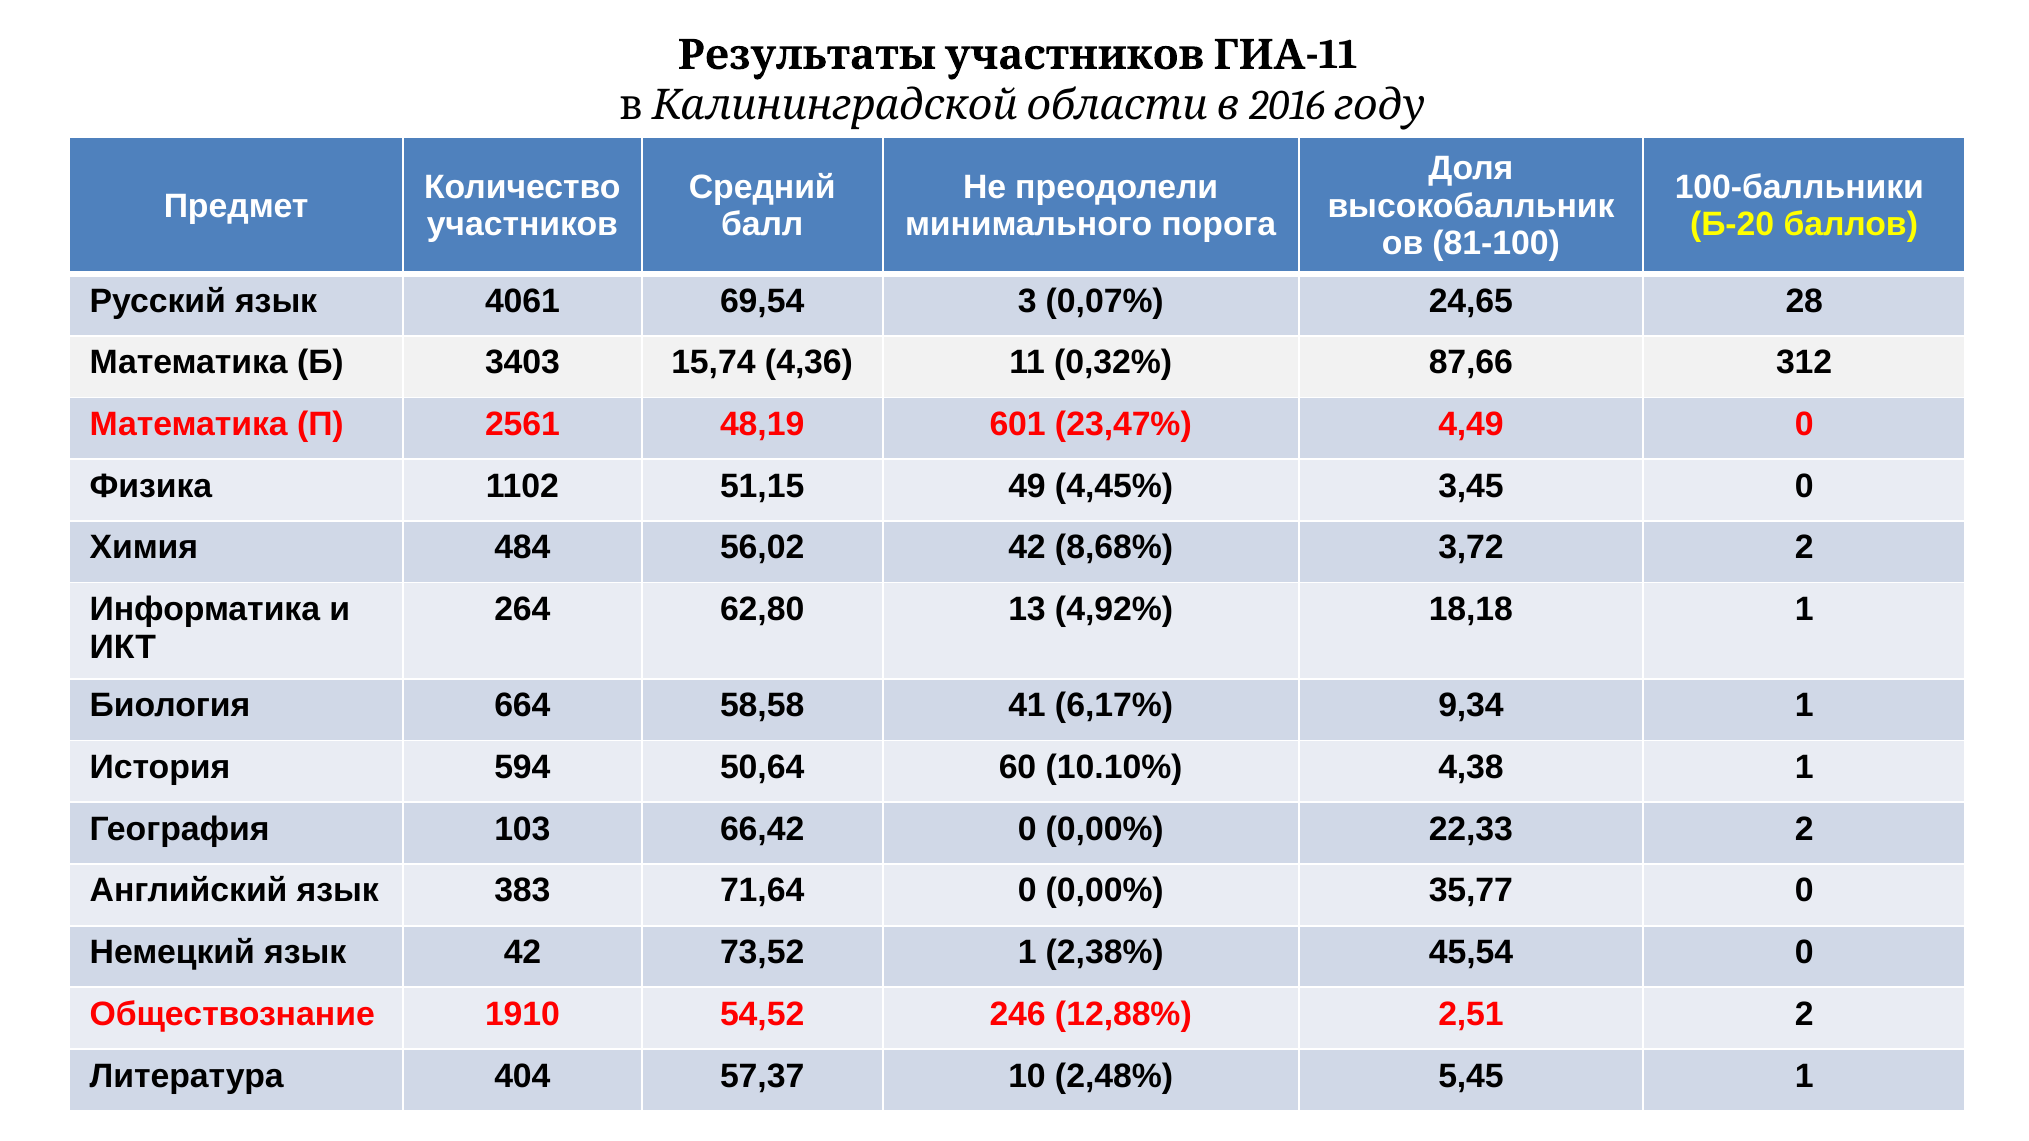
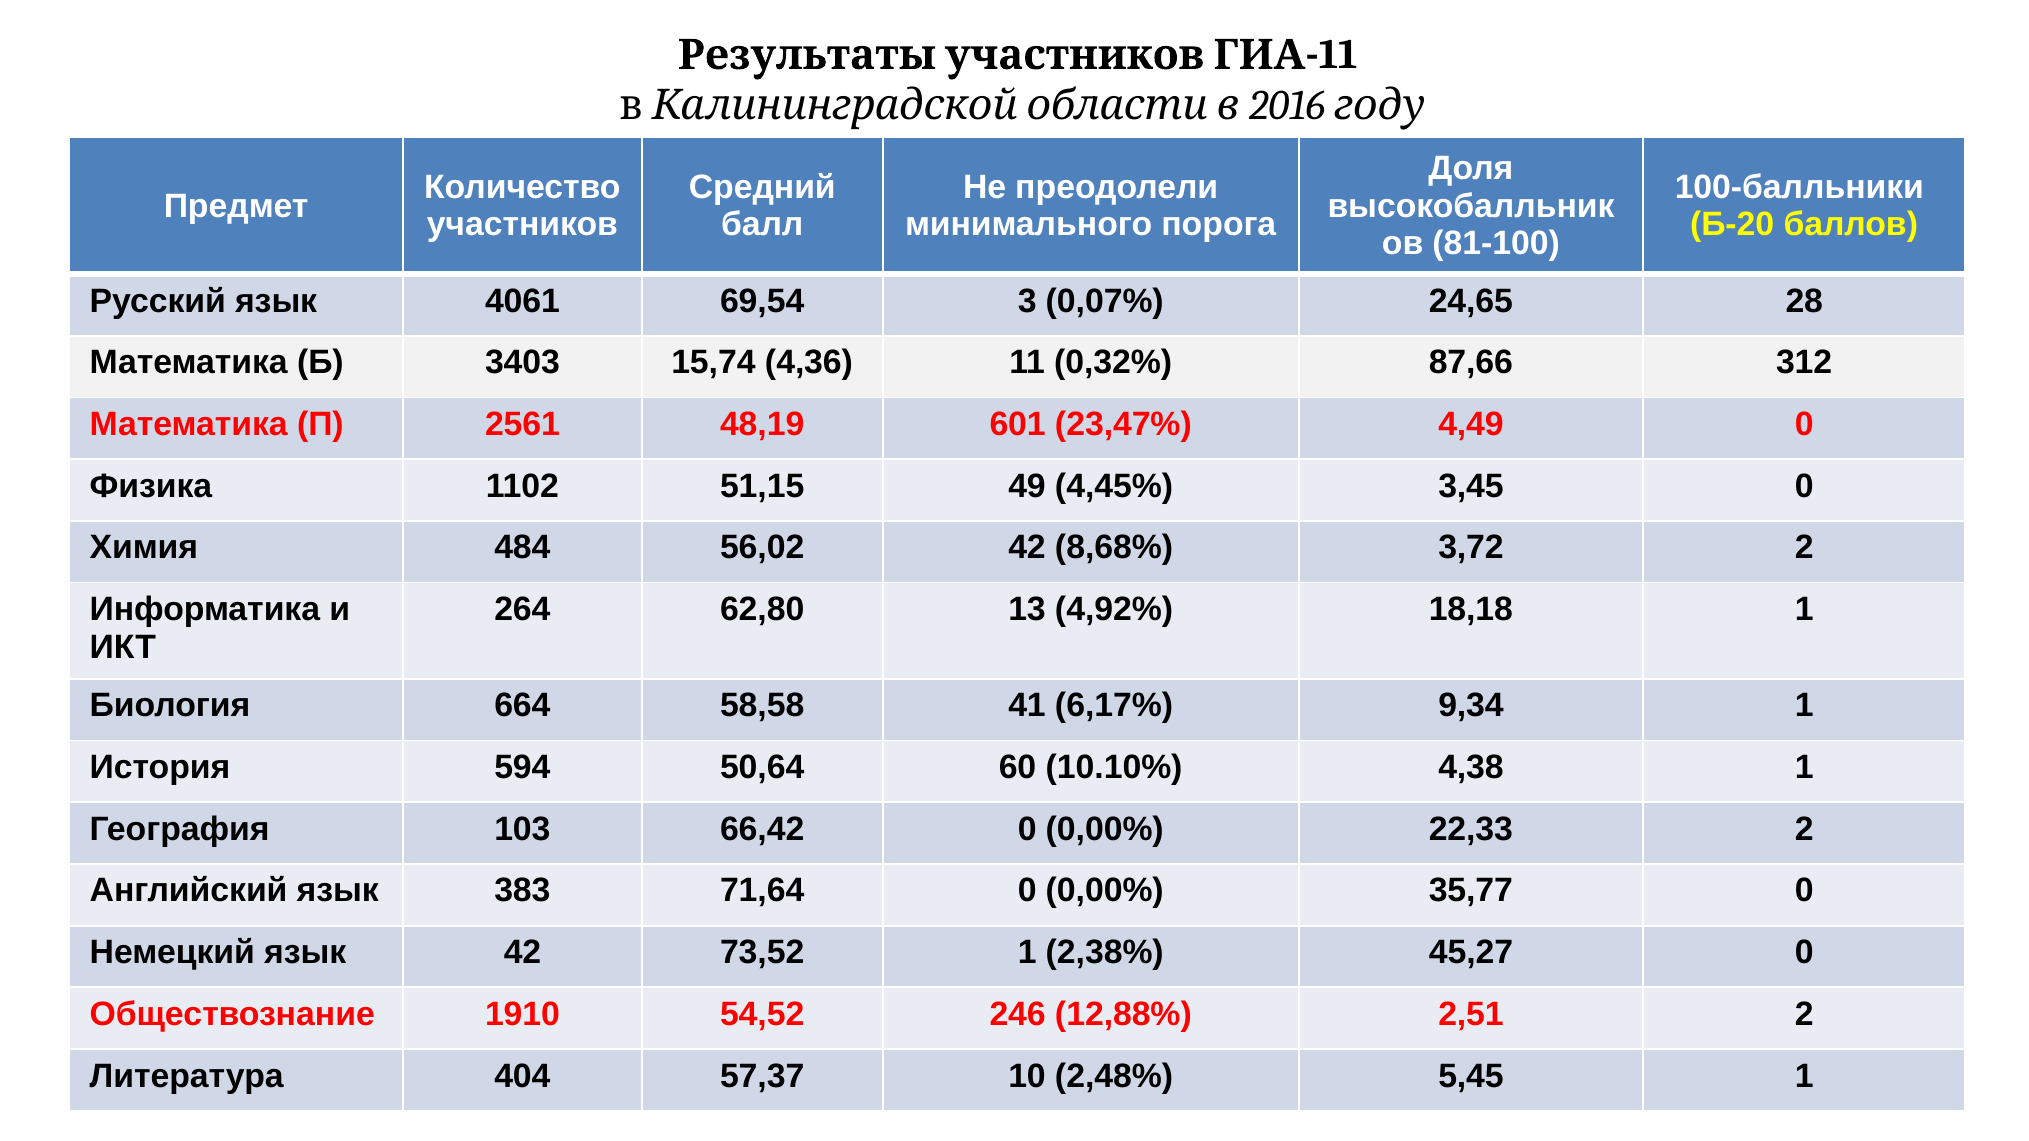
45,54: 45,54 -> 45,27
